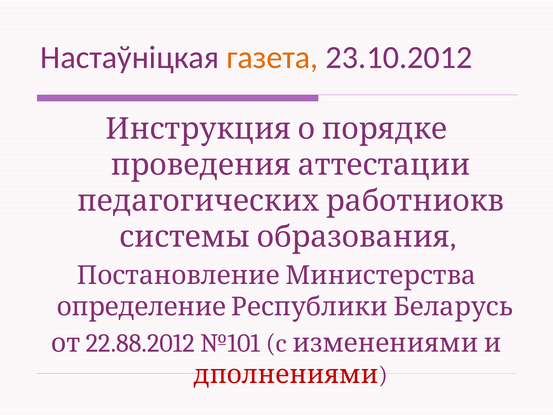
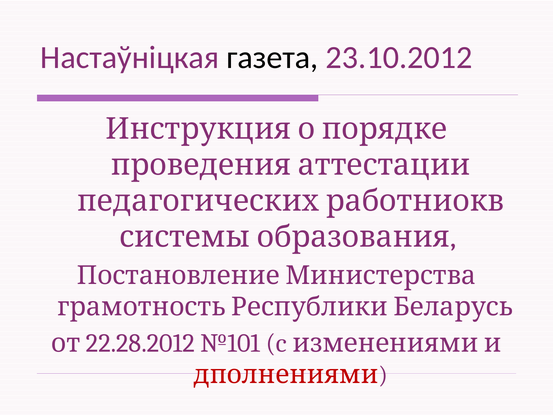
газета colour: orange -> black
определение: определение -> грамотность
22.88.2012: 22.88.2012 -> 22.28.2012
